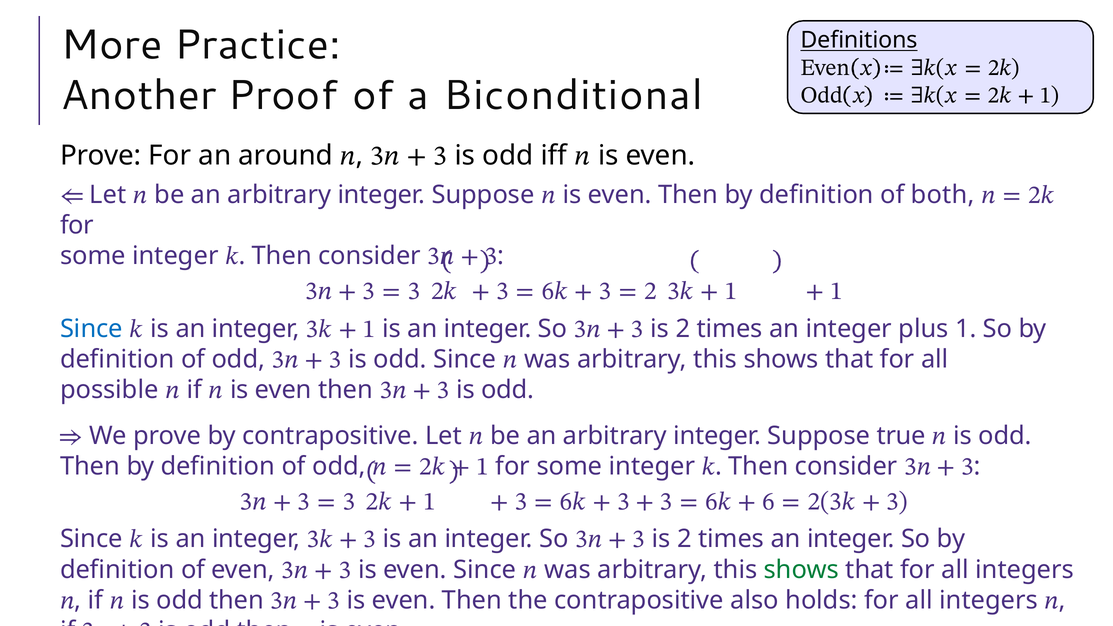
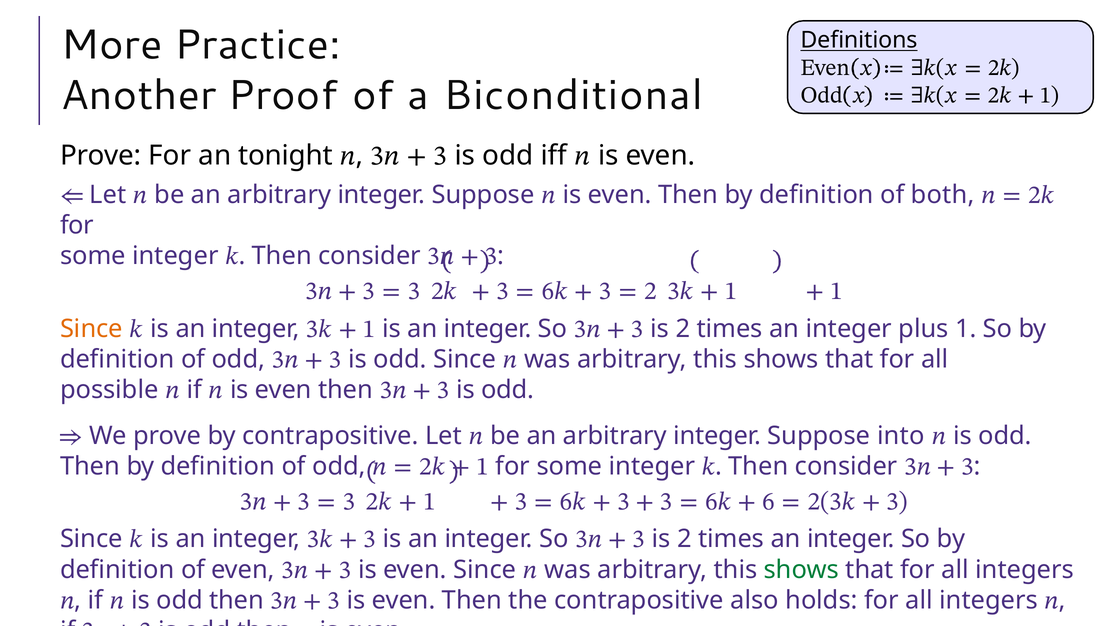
around: around -> tonight
Since at (91, 329) colour: blue -> orange
true: true -> into
